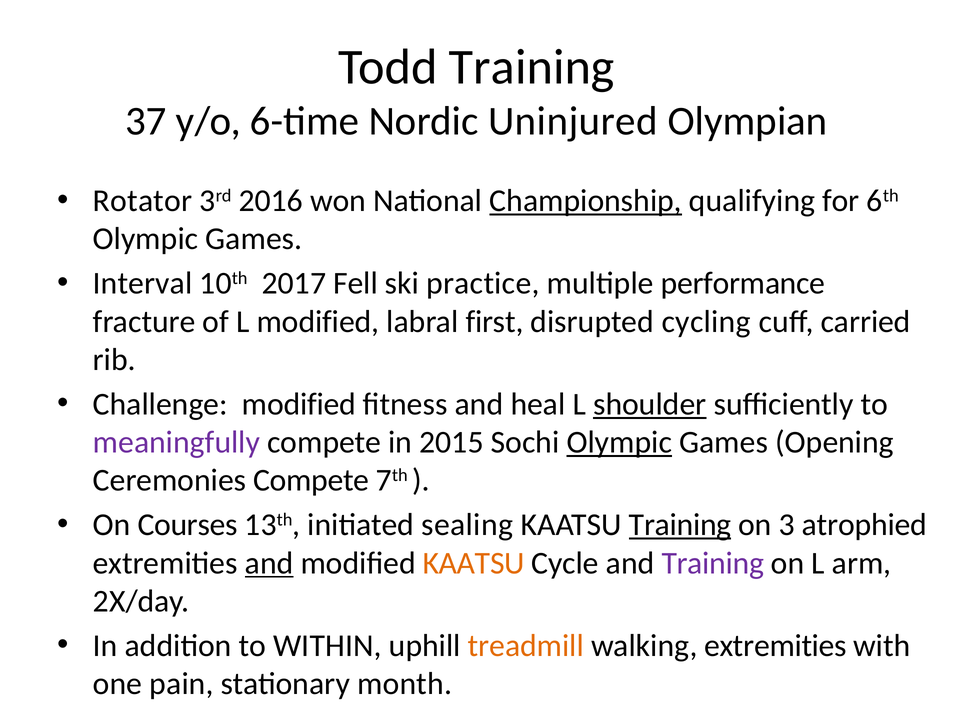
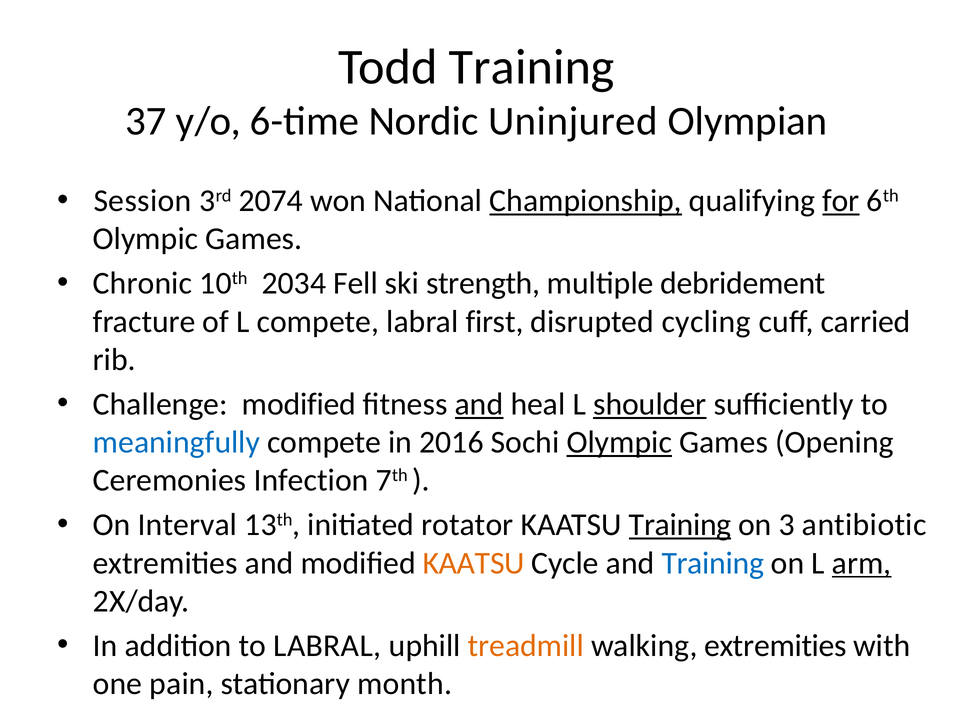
Rotator: Rotator -> Session
2016: 2016 -> 2074
for underline: none -> present
Interval: Interval -> Chronic
2017: 2017 -> 2034
practice: practice -> strength
performance: performance -> debridement
L modified: modified -> compete
and at (479, 404) underline: none -> present
meaningfully colour: purple -> blue
2015: 2015 -> 2016
Ceremonies Compete: Compete -> Infection
Courses: Courses -> Interval
sealing: sealing -> rotator
atrophied: atrophied -> antibiotic
and at (269, 563) underline: present -> none
Training at (713, 563) colour: purple -> blue
arm underline: none -> present
to WITHIN: WITHIN -> LABRAL
